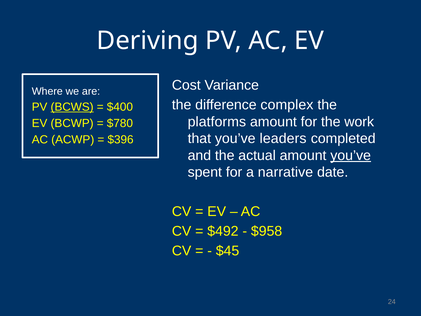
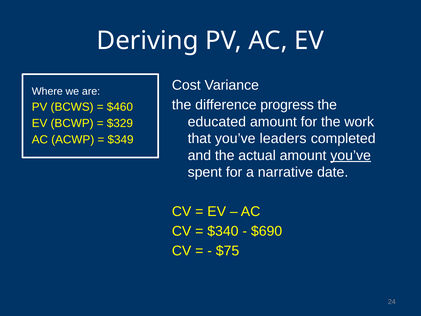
complex: complex -> progress
BCWS underline: present -> none
$400: $400 -> $460
platforms: platforms -> educated
$780: $780 -> $329
$396: $396 -> $349
$492: $492 -> $340
$958: $958 -> $690
$45: $45 -> $75
